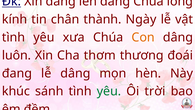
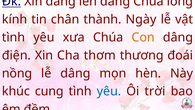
luôn: luôn -> điện
đang: đang -> nồng
sánh: sánh -> cung
yêu at (109, 91) colour: green -> blue
